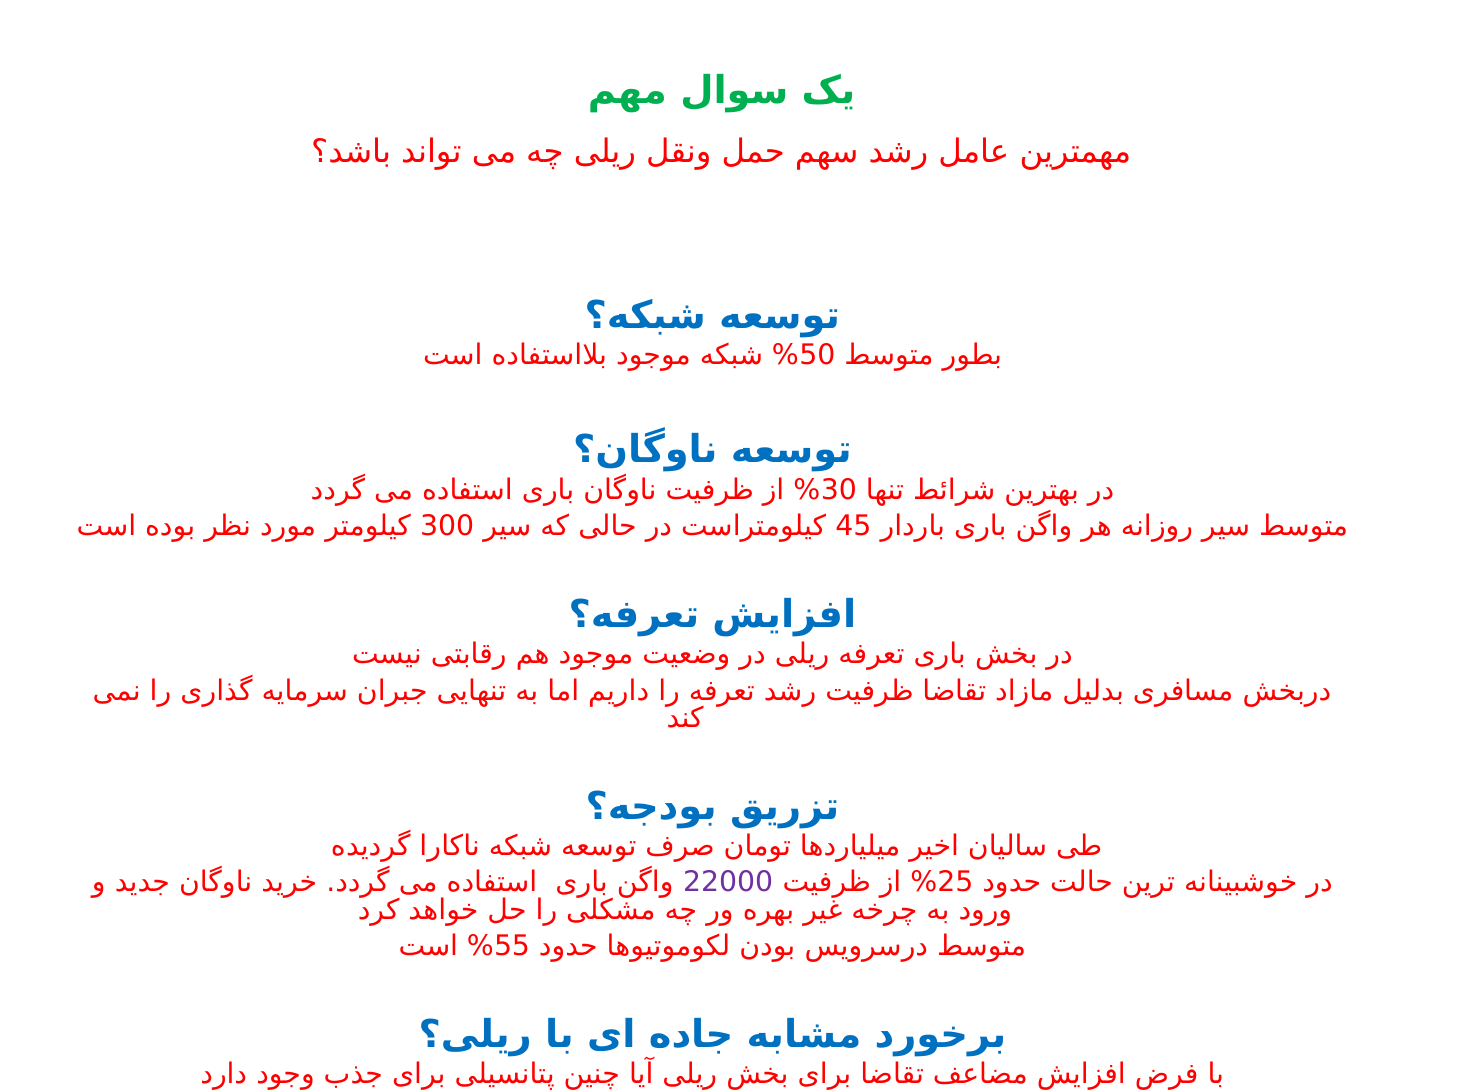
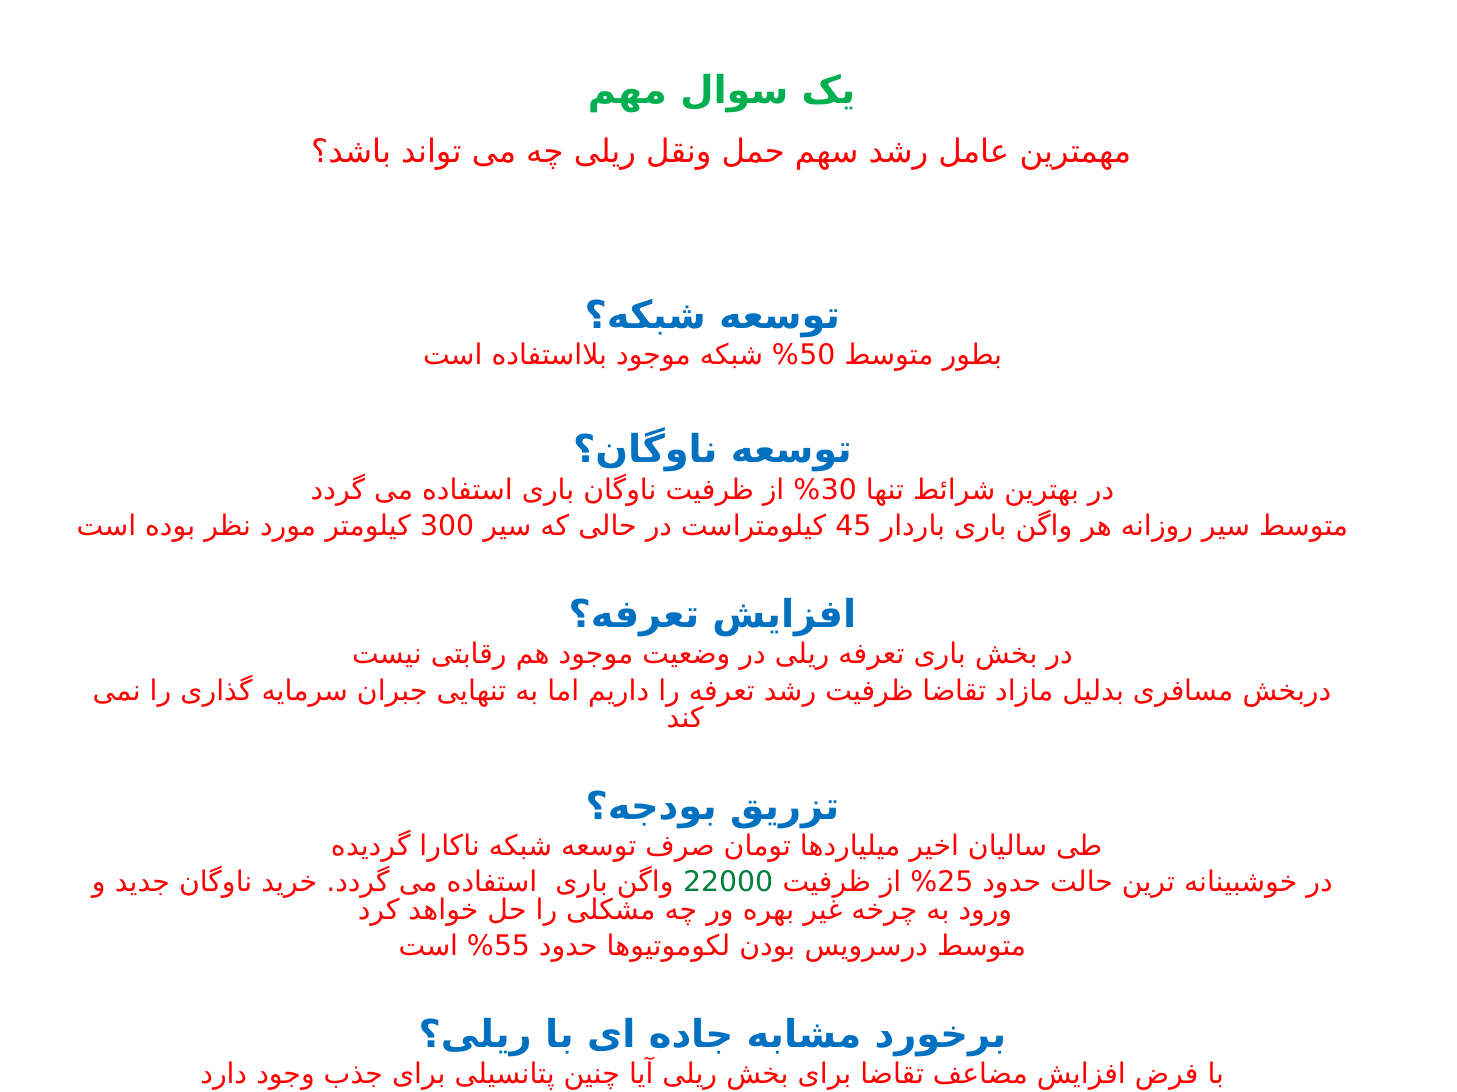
22000 colour: purple -> green
